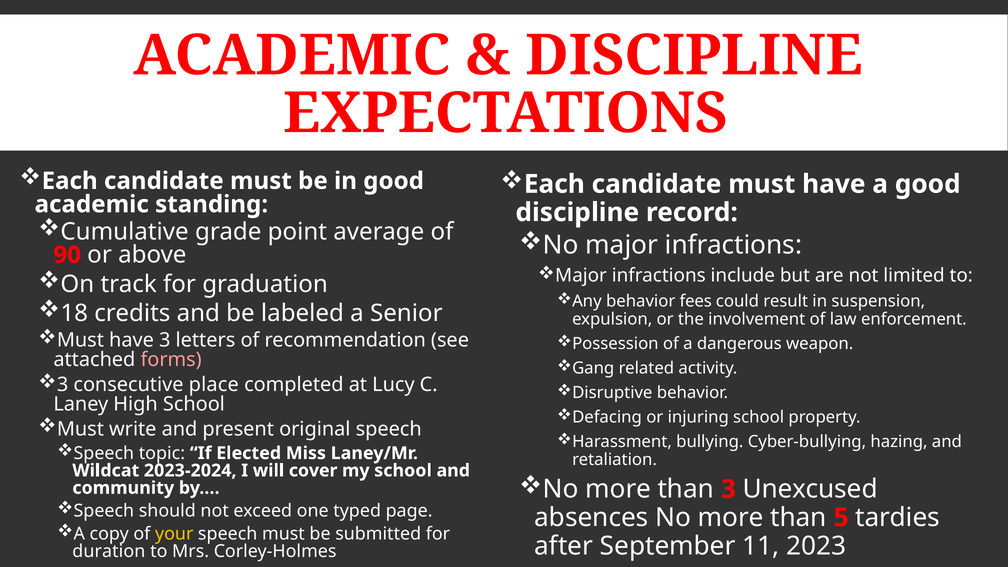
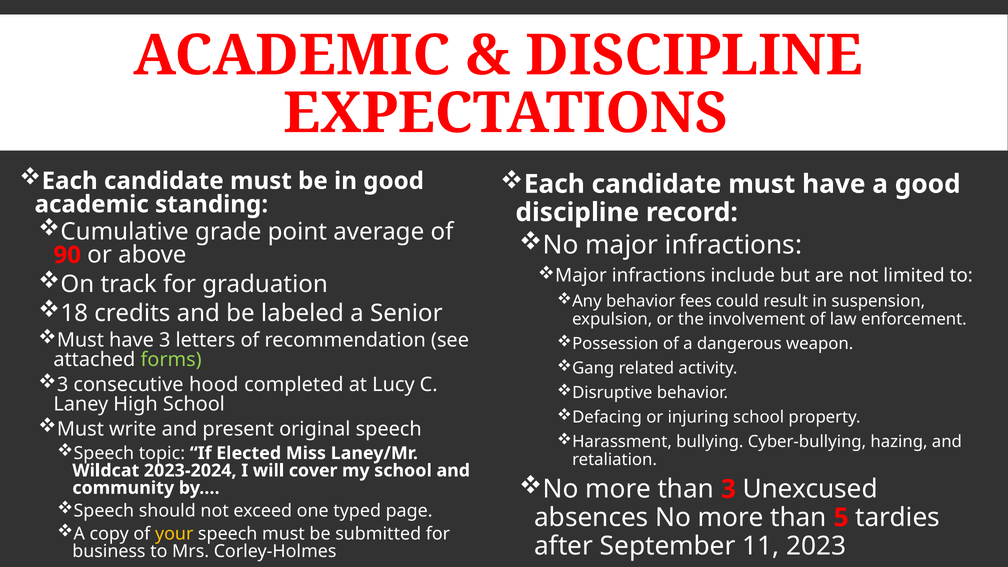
forms colour: pink -> light green
place: place -> hood
duration: duration -> business
